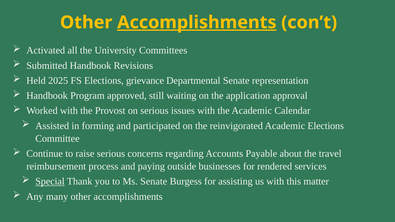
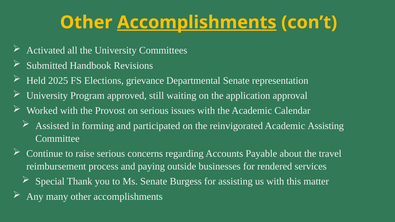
Handbook at (47, 96): Handbook -> University
Academic Elections: Elections -> Assisting
Special underline: present -> none
